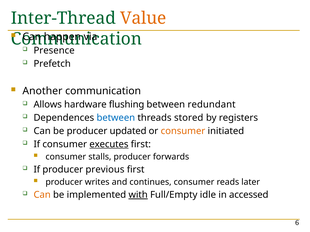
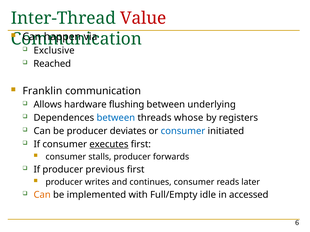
Value colour: orange -> red
Presence: Presence -> Exclusive
Prefetch: Prefetch -> Reached
Another: Another -> Franklin
redundant: redundant -> underlying
stored: stored -> whose
updated: updated -> deviates
consumer at (183, 131) colour: orange -> blue
with underline: present -> none
